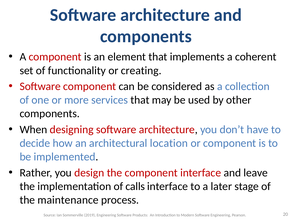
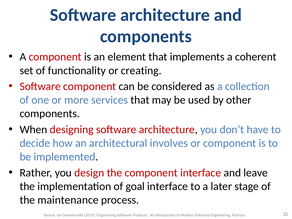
location: location -> involves
calls: calls -> goal
